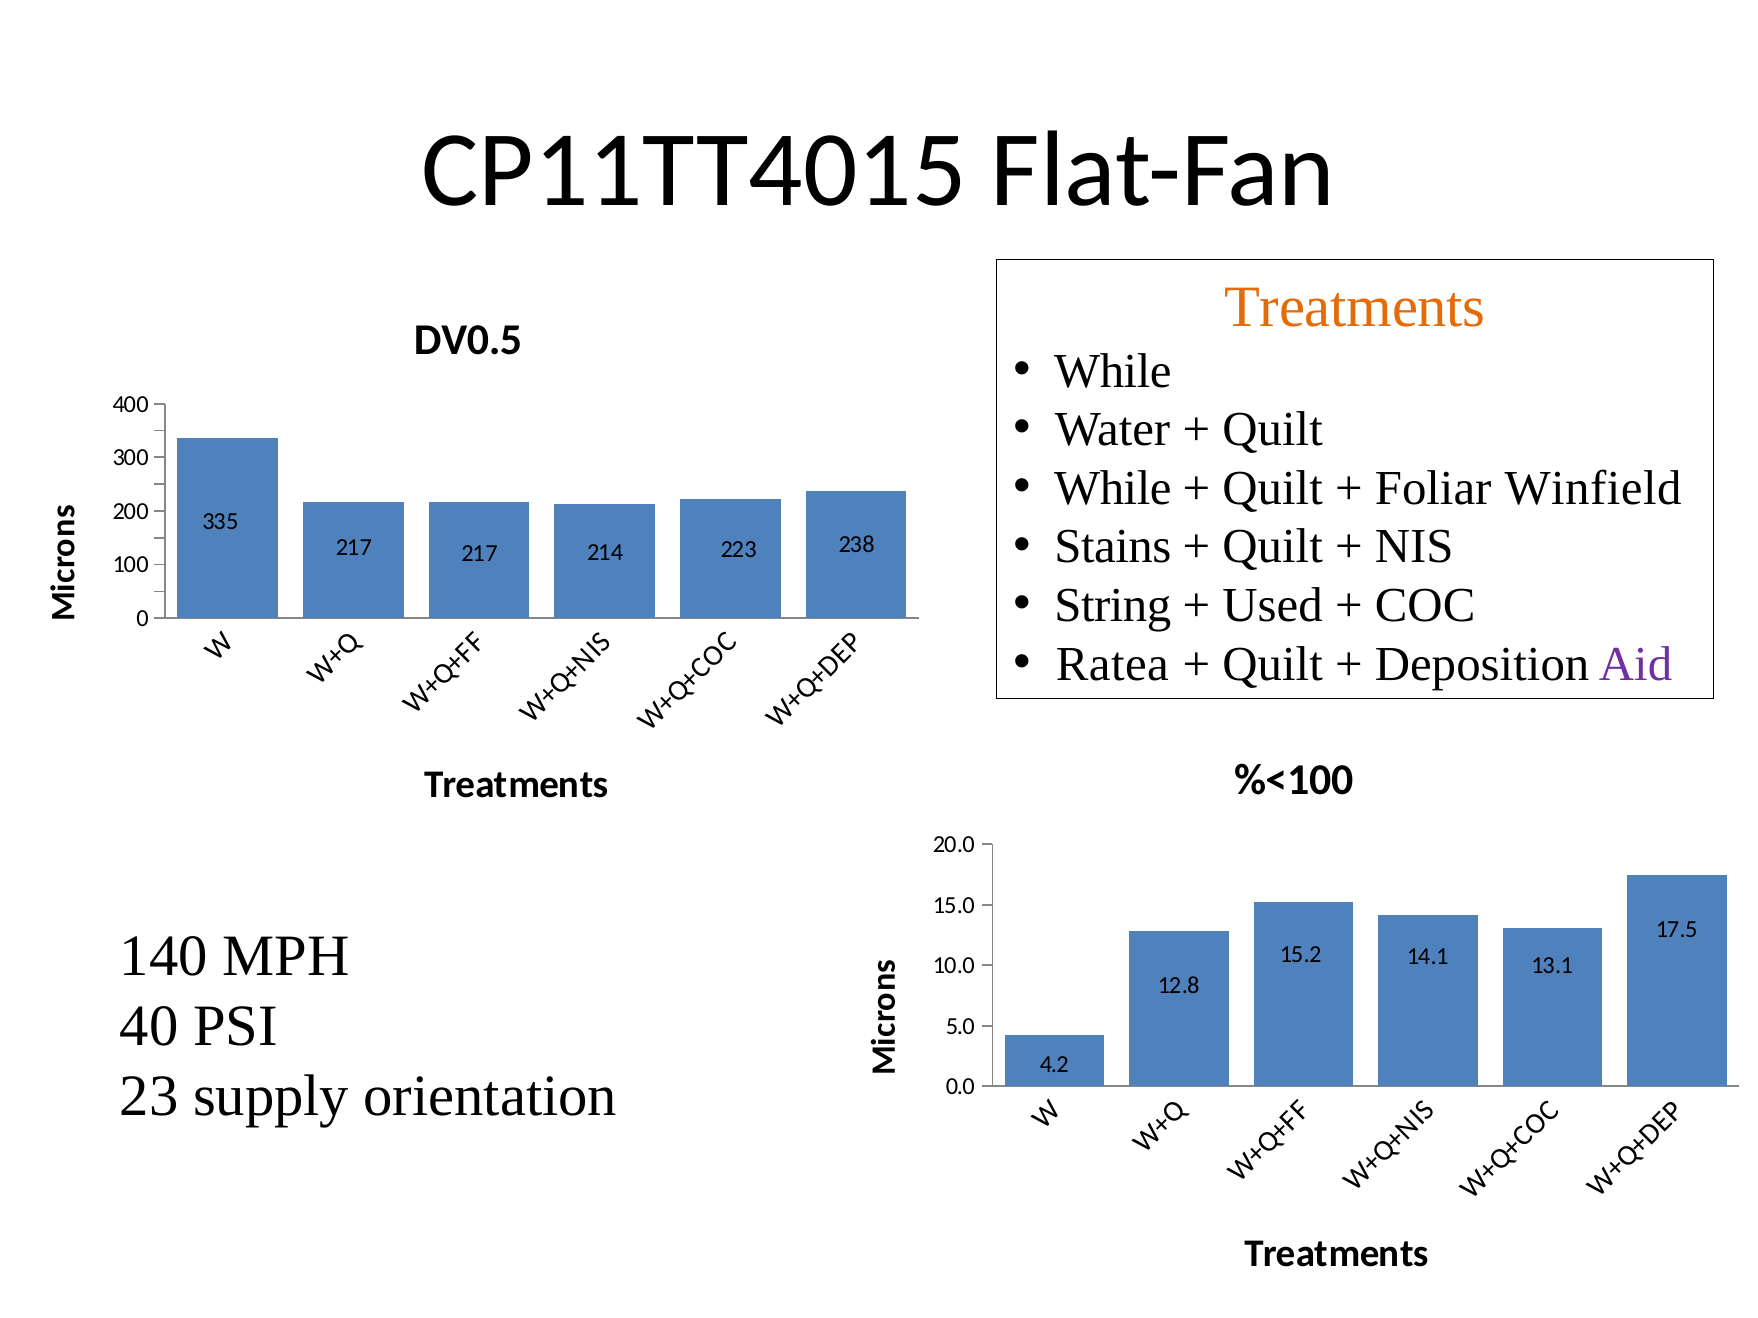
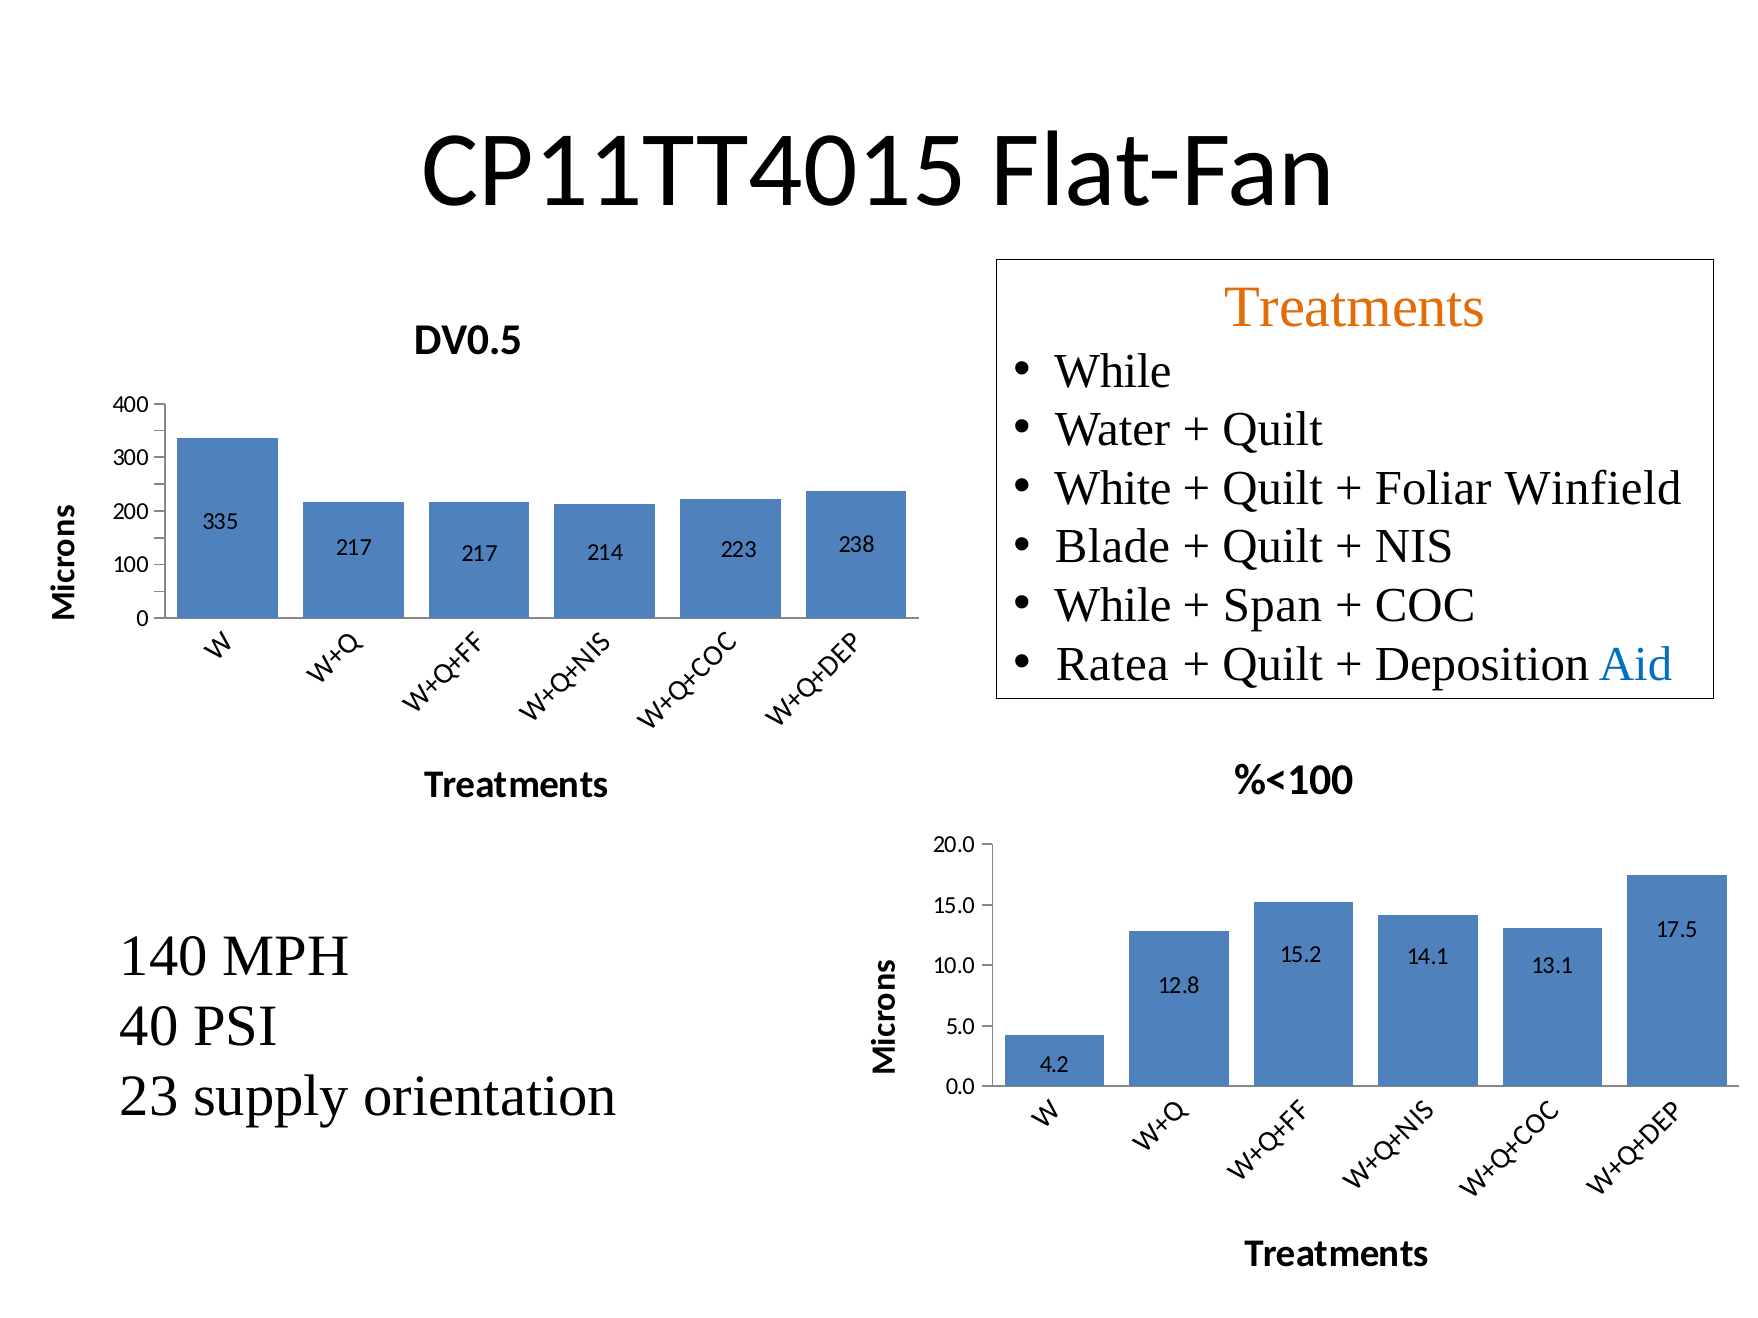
While at (1113, 488): While -> White
Stains: Stains -> Blade
String at (1113, 606): String -> While
Used: Used -> Span
Aid colour: purple -> blue
